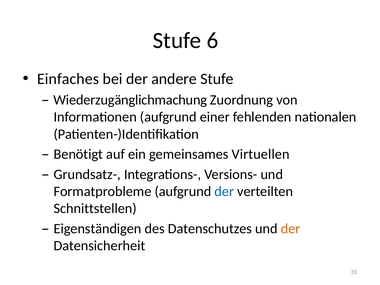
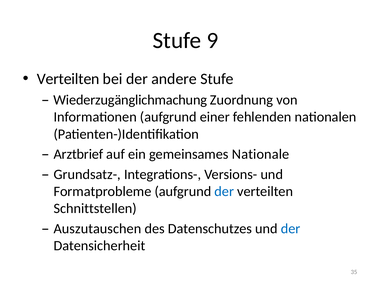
6: 6 -> 9
Einfaches at (68, 79): Einfaches -> Verteilten
Benötigt: Benötigt -> Arztbrief
Virtuellen: Virtuellen -> Nationale
Eigenständigen: Eigenständigen -> Auszutauschen
der at (291, 229) colour: orange -> blue
